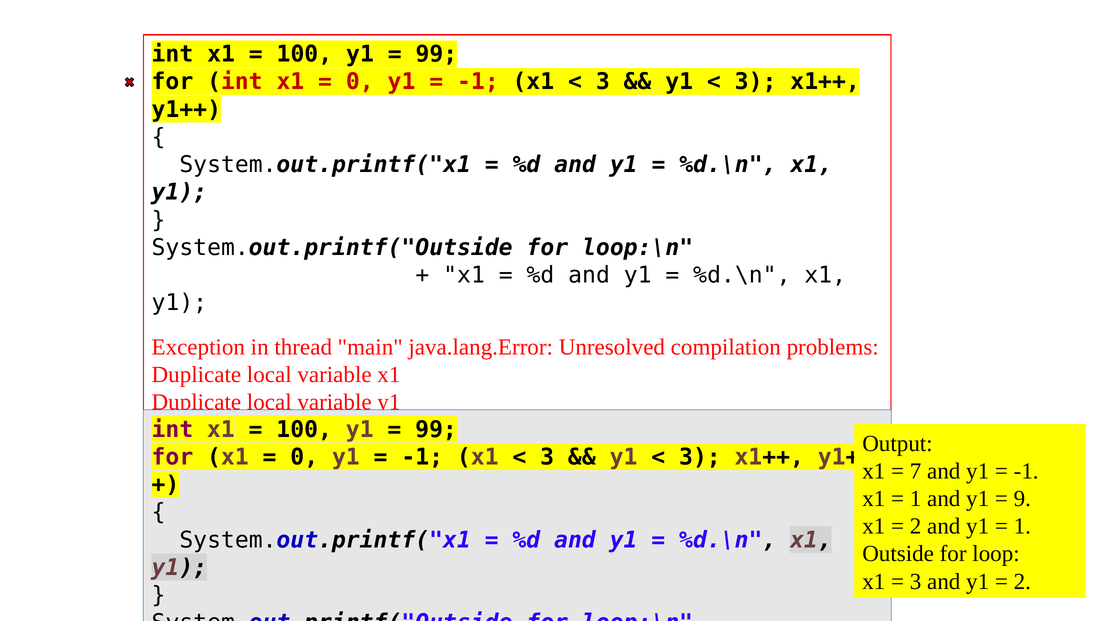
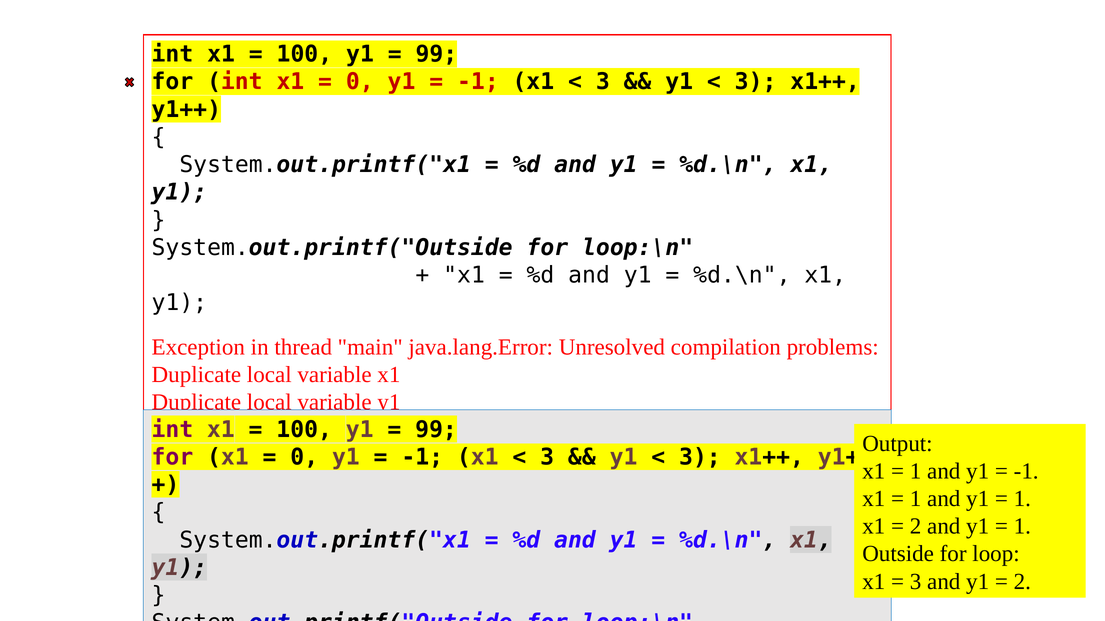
7 at (916, 471): 7 -> 1
9 at (1022, 499): 9 -> 1
